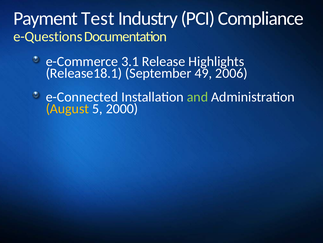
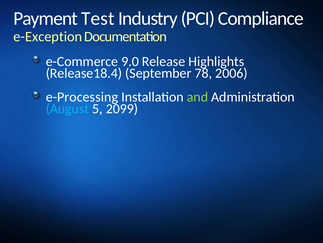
e-Questions: e-Questions -> e-Exception
3.1: 3.1 -> 9.0
Release18.1: Release18.1 -> Release18.4
49: 49 -> 78
e-Connected: e-Connected -> e-Processing
August colour: yellow -> light blue
2000: 2000 -> 2099
